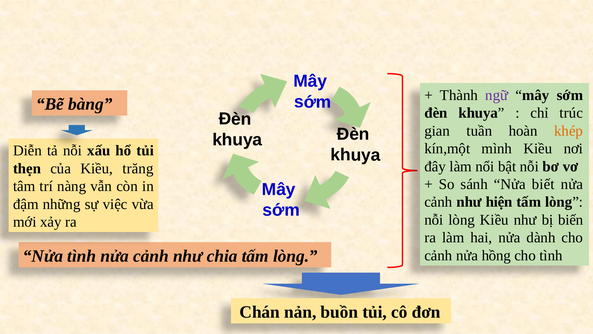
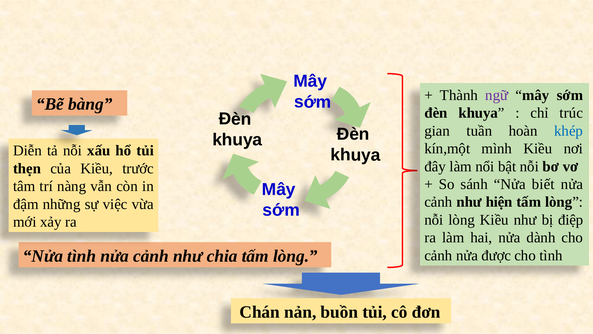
khép colour: orange -> blue
trăng: trăng -> trước
biến: biến -> điệp
hồng: hồng -> được
